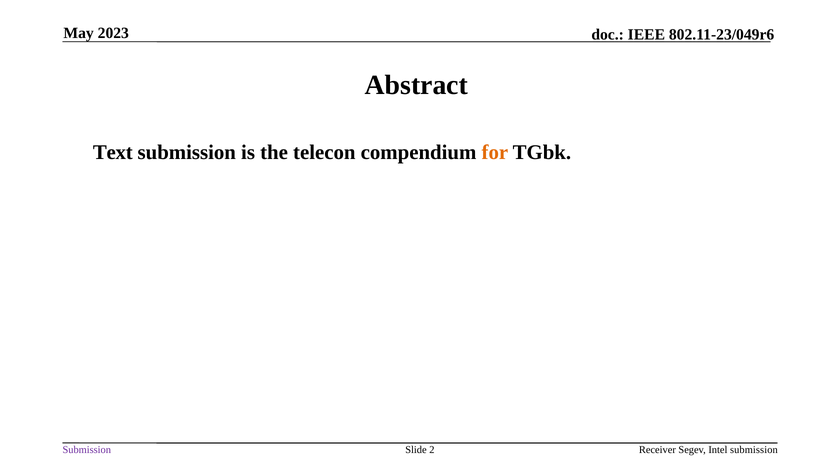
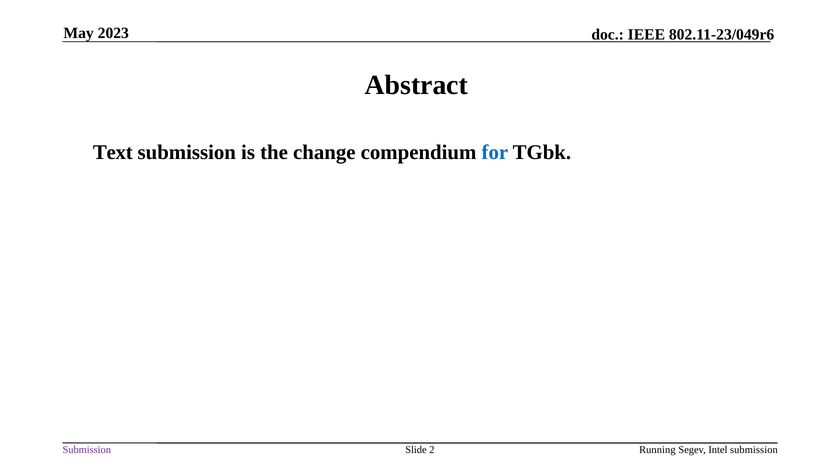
telecon: telecon -> change
for colour: orange -> blue
Receiver: Receiver -> Running
